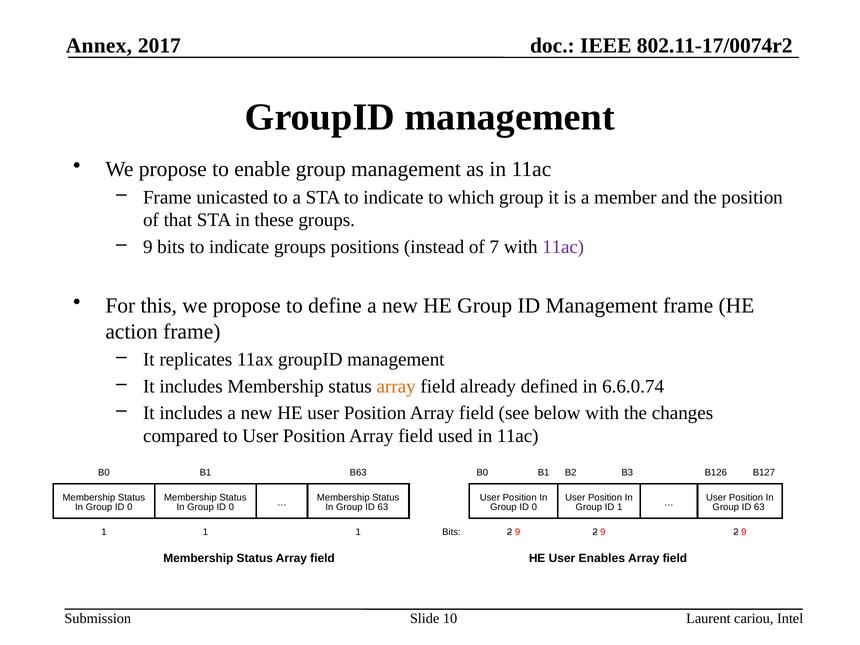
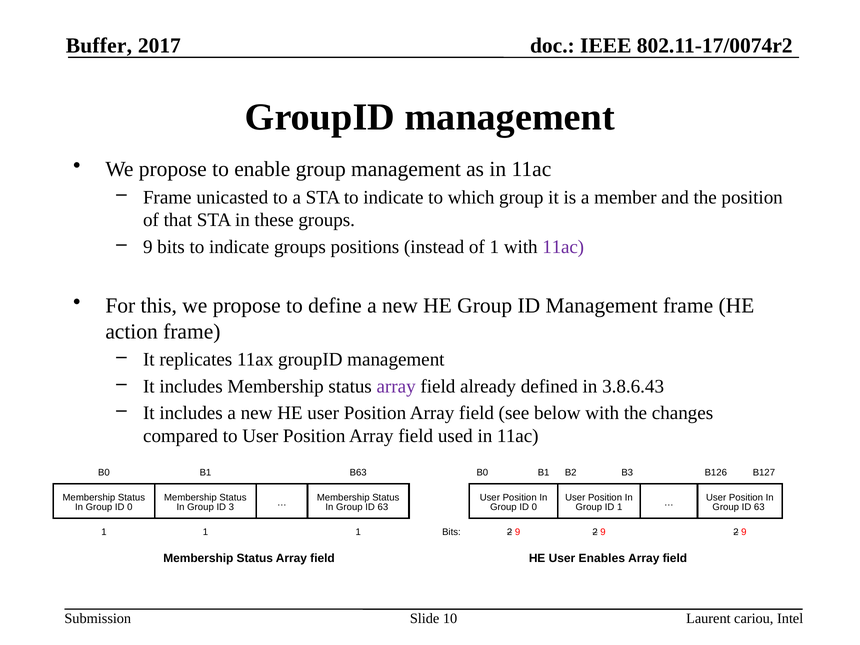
Annex: Annex -> Buffer
of 7: 7 -> 1
array at (396, 386) colour: orange -> purple
6.6.0.74: 6.6.0.74 -> 3.8.6.43
0 at (231, 507): 0 -> 3
